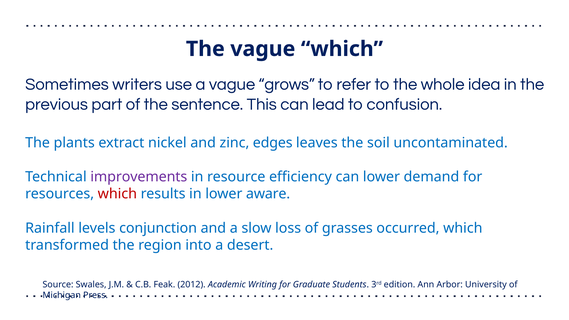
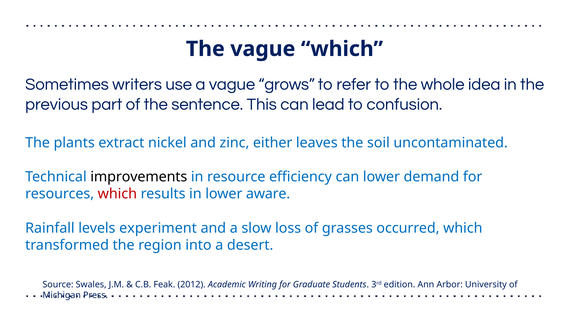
edges: edges -> either
improvements colour: purple -> black
conjunction: conjunction -> experiment
